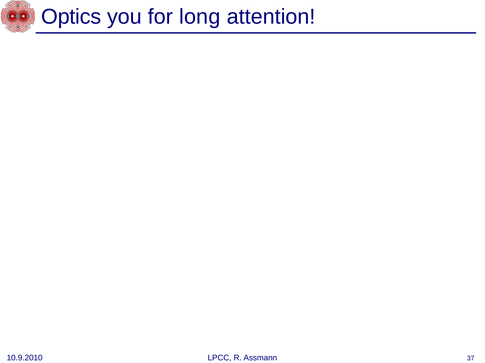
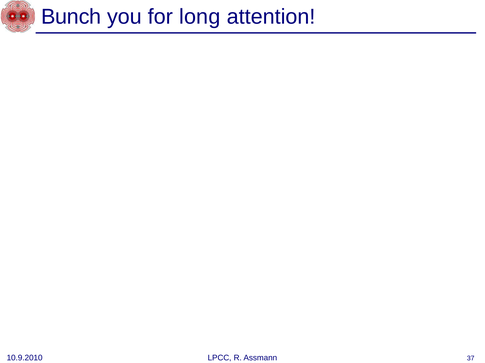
Optics: Optics -> Bunch
